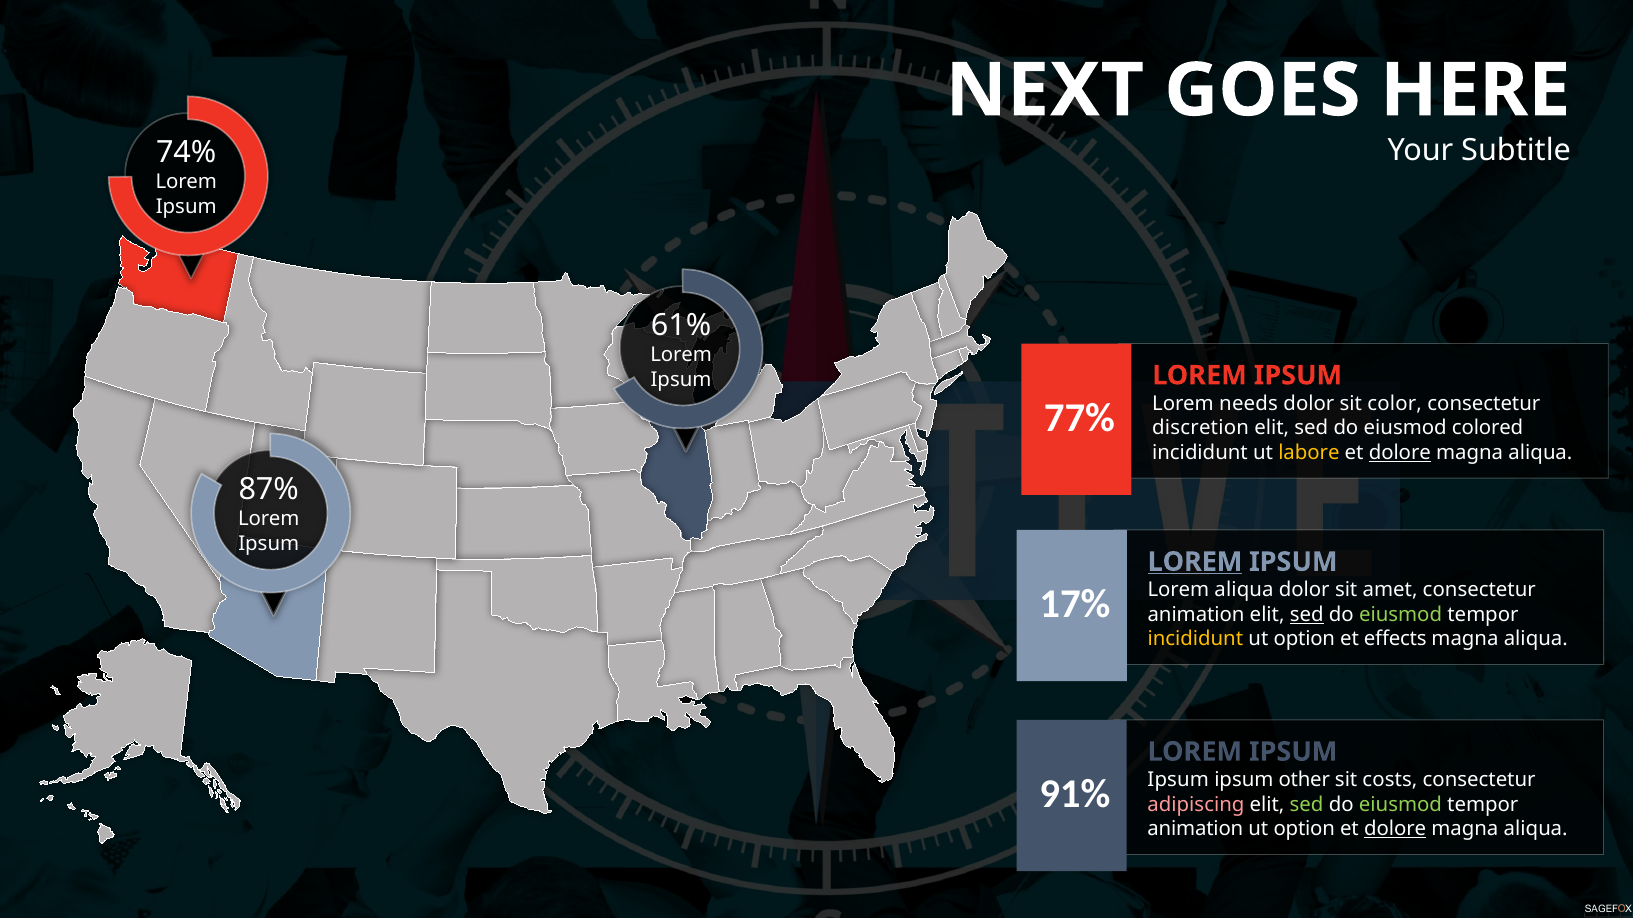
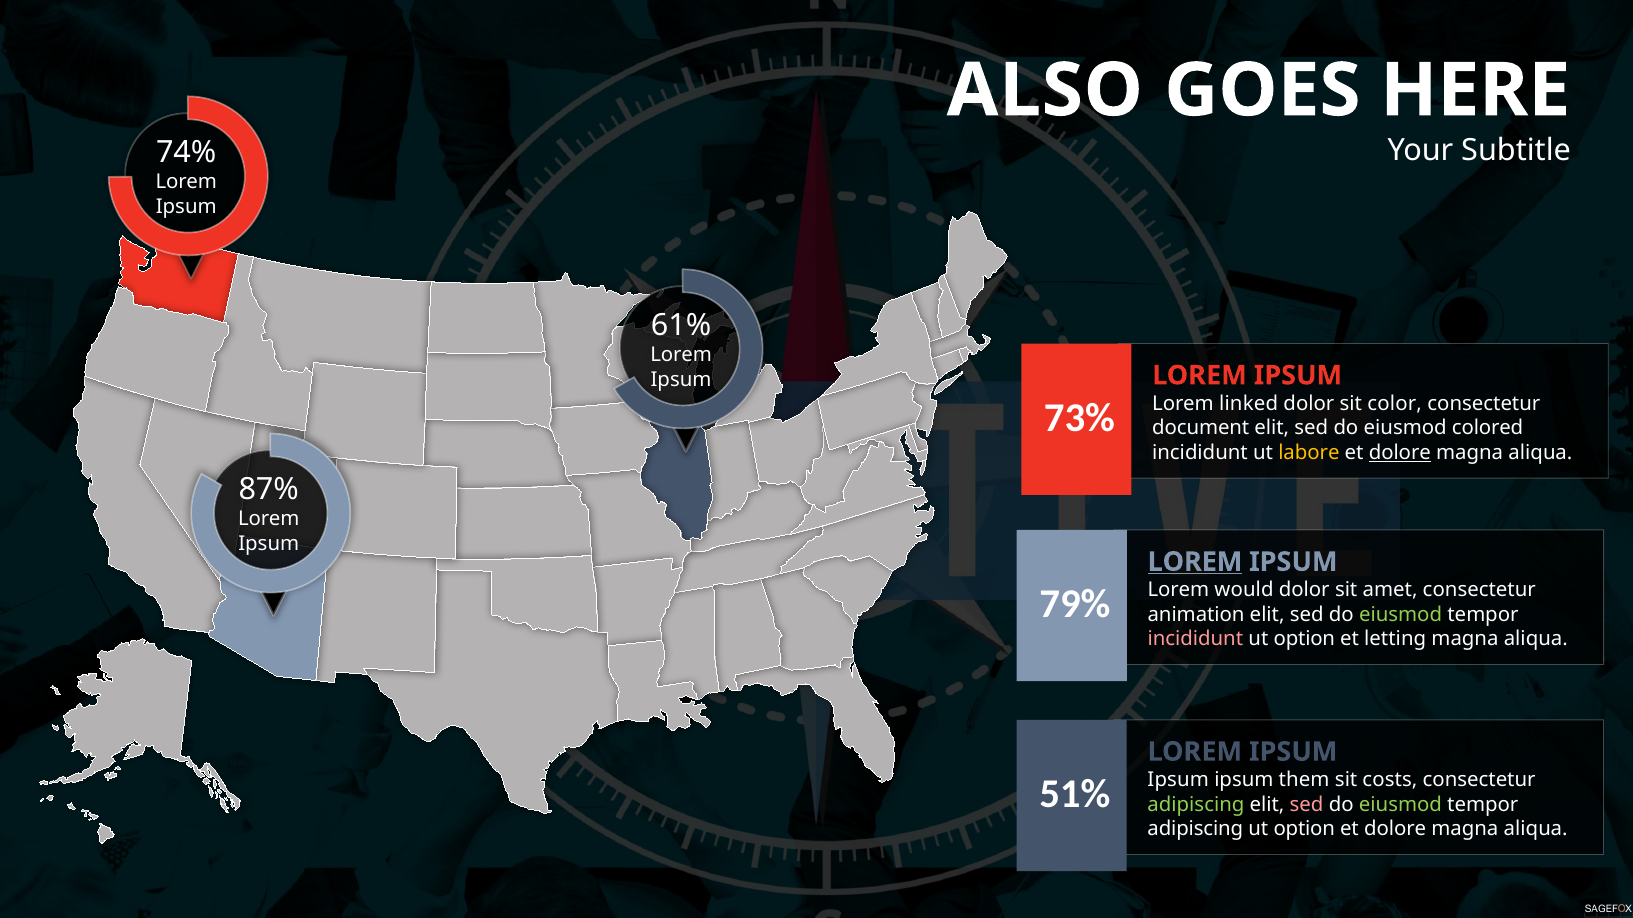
NEXT: NEXT -> ALSO
needs: needs -> linked
77%: 77% -> 73%
discretion: discretion -> document
Lorem aliqua: aliqua -> would
17%: 17% -> 79%
sed at (1307, 615) underline: present -> none
incididunt at (1195, 639) colour: yellow -> pink
effects: effects -> letting
other: other -> them
91%: 91% -> 51%
adipiscing at (1196, 805) colour: pink -> light green
sed at (1307, 805) colour: light green -> pink
animation at (1195, 829): animation -> adipiscing
dolore at (1395, 829) underline: present -> none
